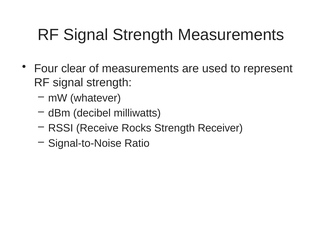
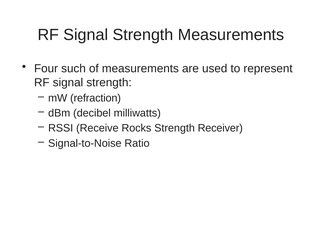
clear: clear -> such
whatever: whatever -> refraction
